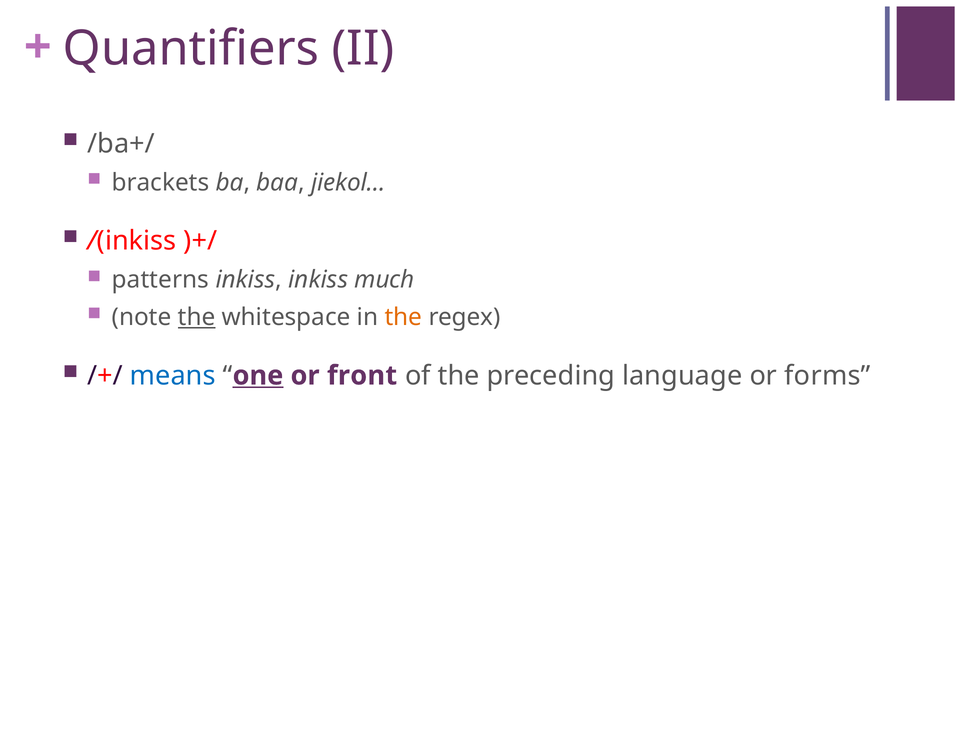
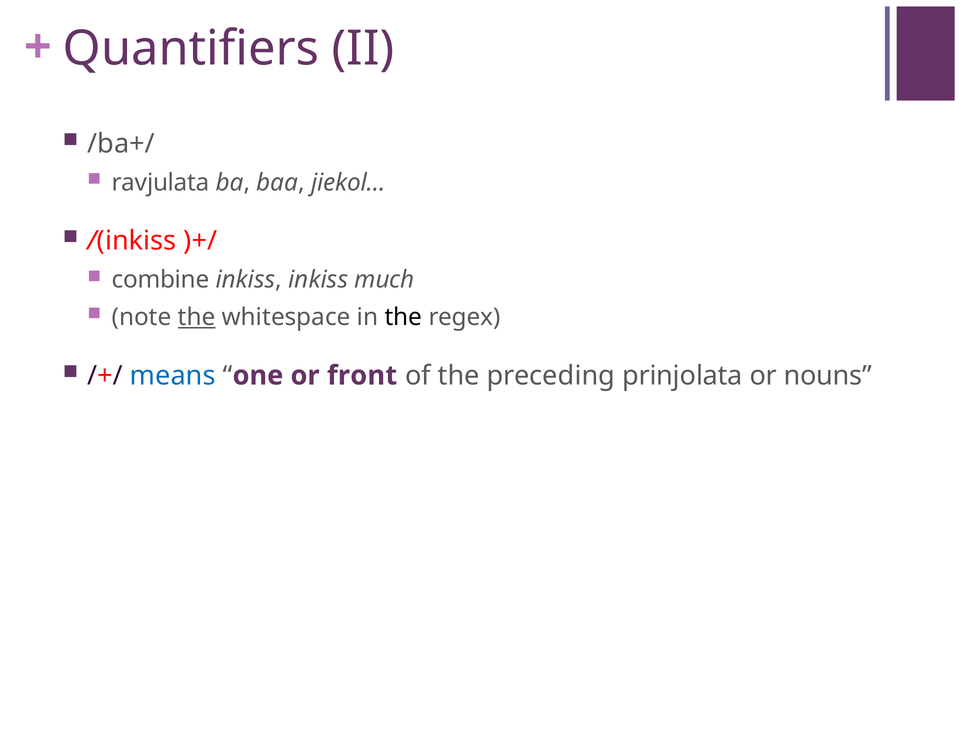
brackets: brackets -> ravjulata
patterns: patterns -> combine
the at (403, 317) colour: orange -> black
one underline: present -> none
language: language -> prinjolata
forms: forms -> nouns
